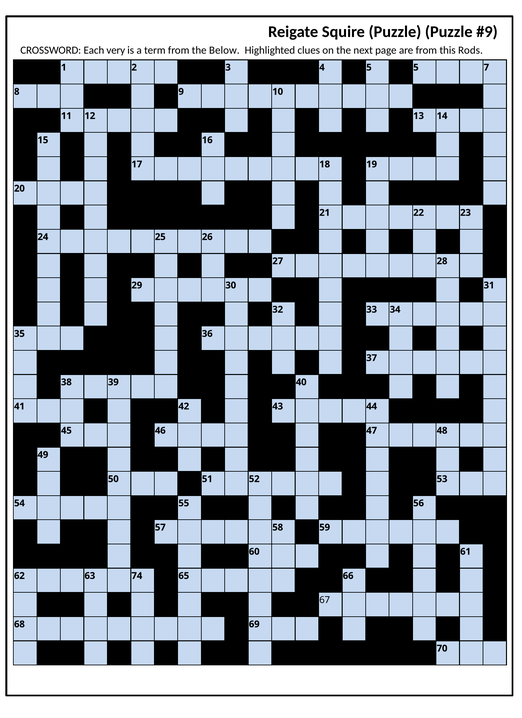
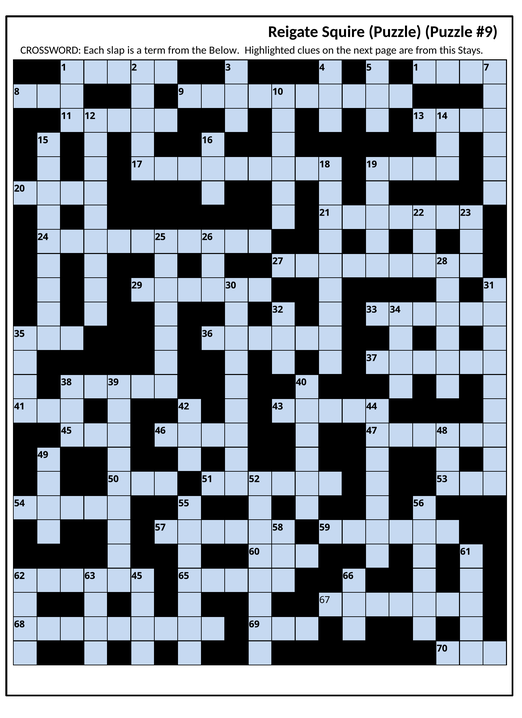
very: very -> slap
Rods: Rods -> Stays
5 5: 5 -> 1
63 74: 74 -> 45
